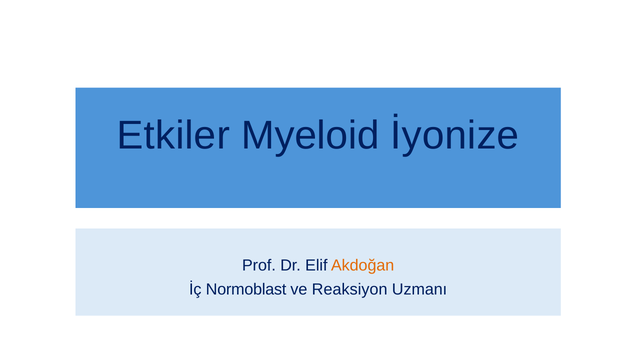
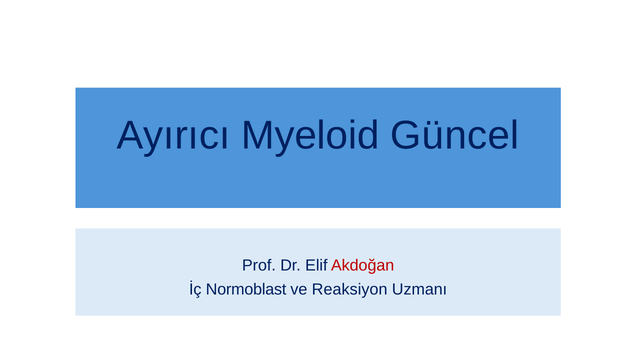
Etkiler: Etkiler -> Ayırıcı
İyonize: İyonize -> Güncel
Akdoğan colour: orange -> red
